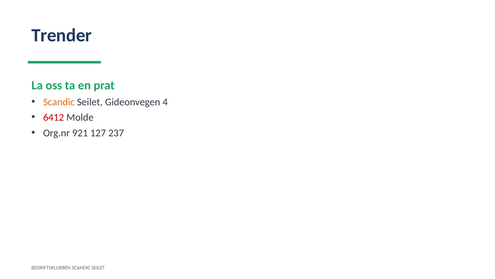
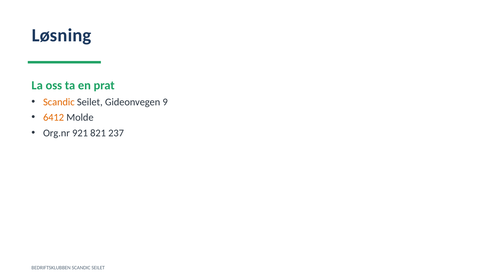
Trender: Trender -> Løsning
4: 4 -> 9
6412 colour: red -> orange
127: 127 -> 821
